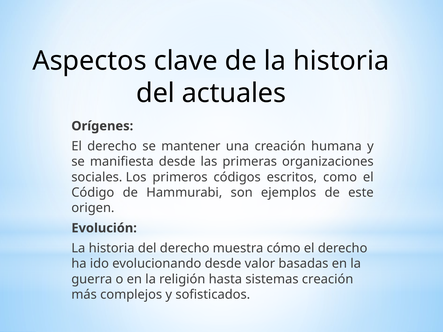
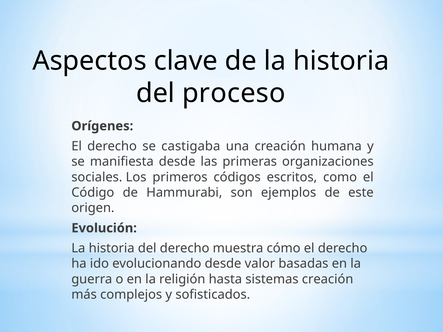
actuales: actuales -> proceso
mantener: mantener -> castigaba
